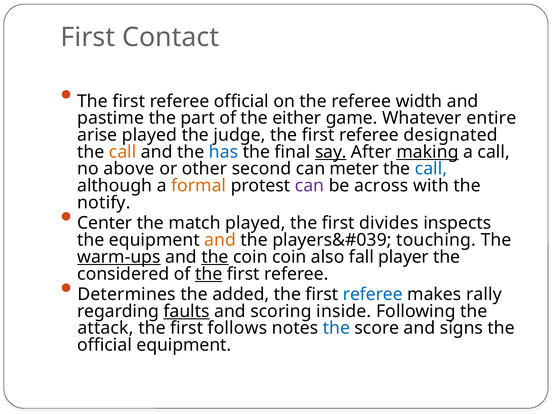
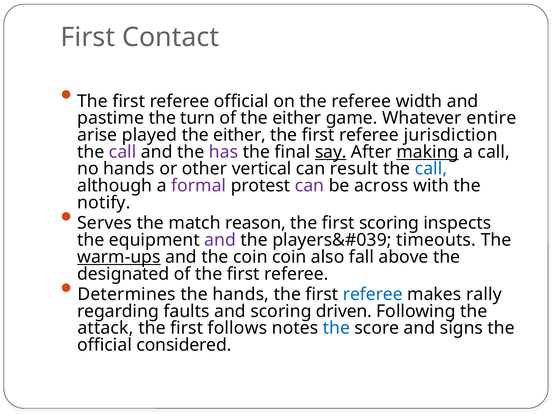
part: part -> turn
judge at (239, 135): judge -> either
designated: designated -> jurisdiction
call at (123, 152) colour: orange -> purple
has colour: blue -> purple
no above: above -> hands
second: second -> vertical
meter: meter -> result
formal colour: orange -> purple
Center: Center -> Serves
match played: played -> reason
first divides: divides -> scoring
and at (220, 240) colour: orange -> purple
touching: touching -> timeouts
the at (215, 257) underline: present -> none
player: player -> above
considered: considered -> designated
the at (209, 274) underline: present -> none
the added: added -> hands
faults underline: present -> none
inside: inside -> driven
official equipment: equipment -> considered
